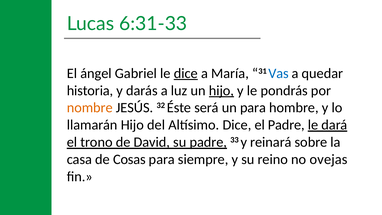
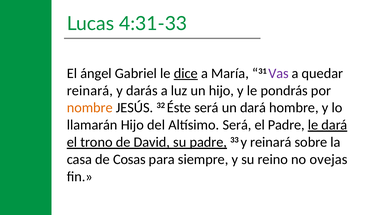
6:31-33: 6:31-33 -> 4:31-33
Vas colour: blue -> purple
historia at (90, 91): historia -> reinará
hijo at (221, 91) underline: present -> none
un para: para -> dará
Altísimo Dice: Dice -> Será
